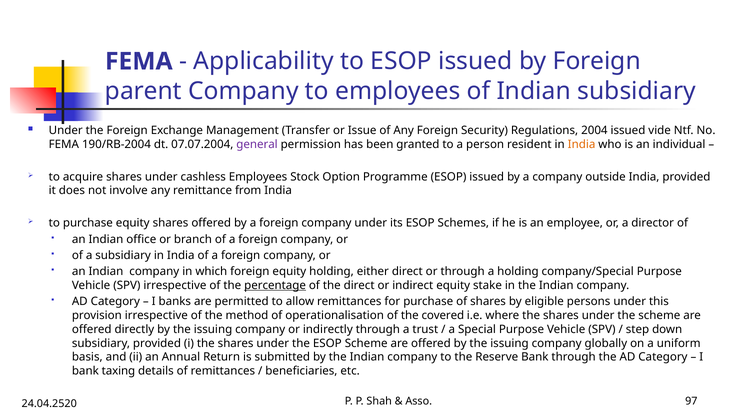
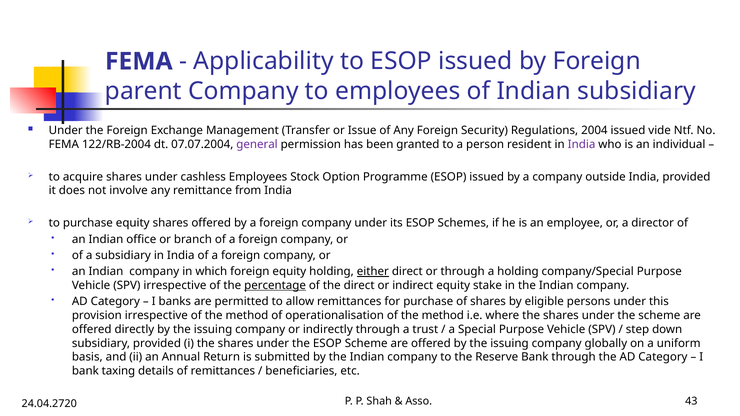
190/RB-2004: 190/RB-2004 -> 122/RB-2004
India at (582, 145) colour: orange -> purple
either underline: none -> present
operationalisation of the covered: covered -> method
97: 97 -> 43
24.04.2520: 24.04.2520 -> 24.04.2720
